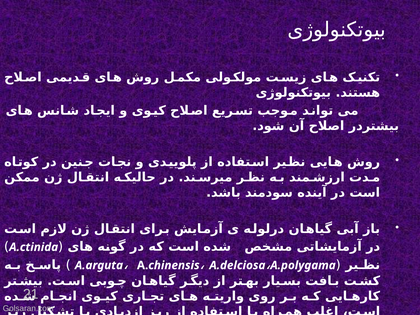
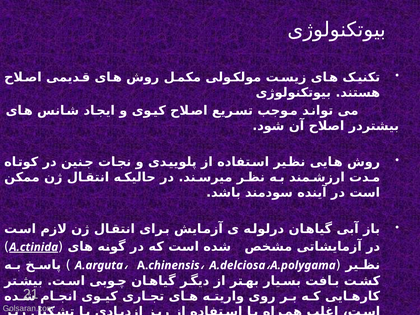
A.ctinida underline: none -> present
